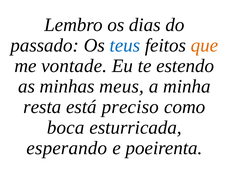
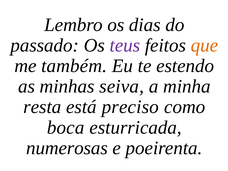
teus colour: blue -> purple
vontade: vontade -> também
meus: meus -> seiva
esperando: esperando -> numerosas
